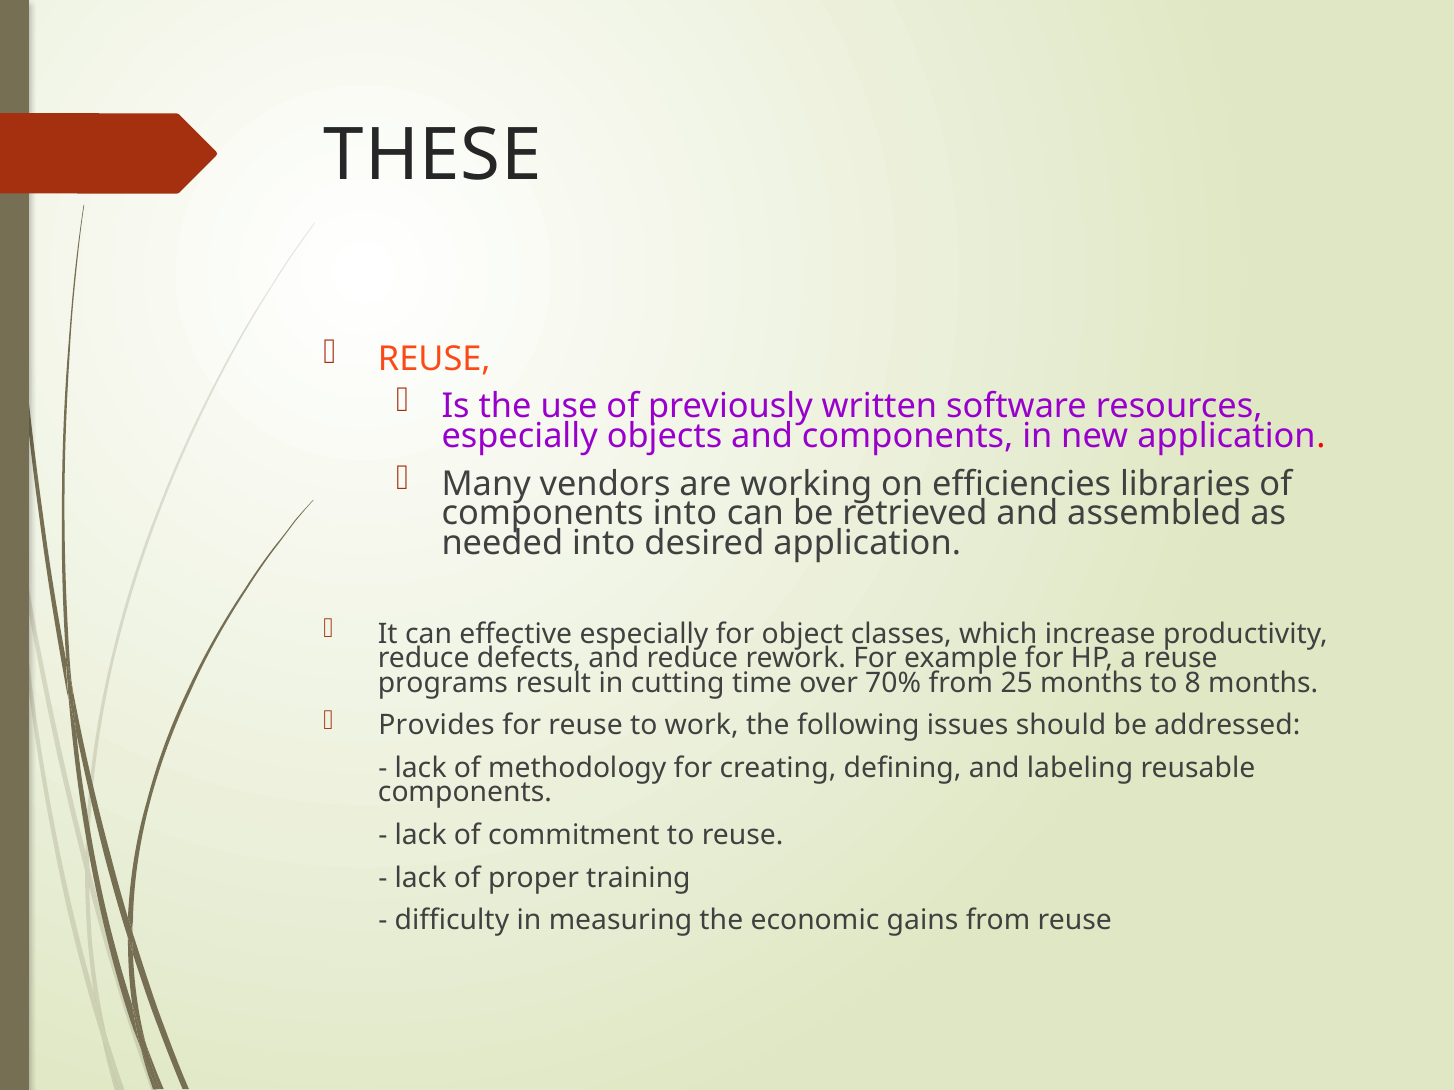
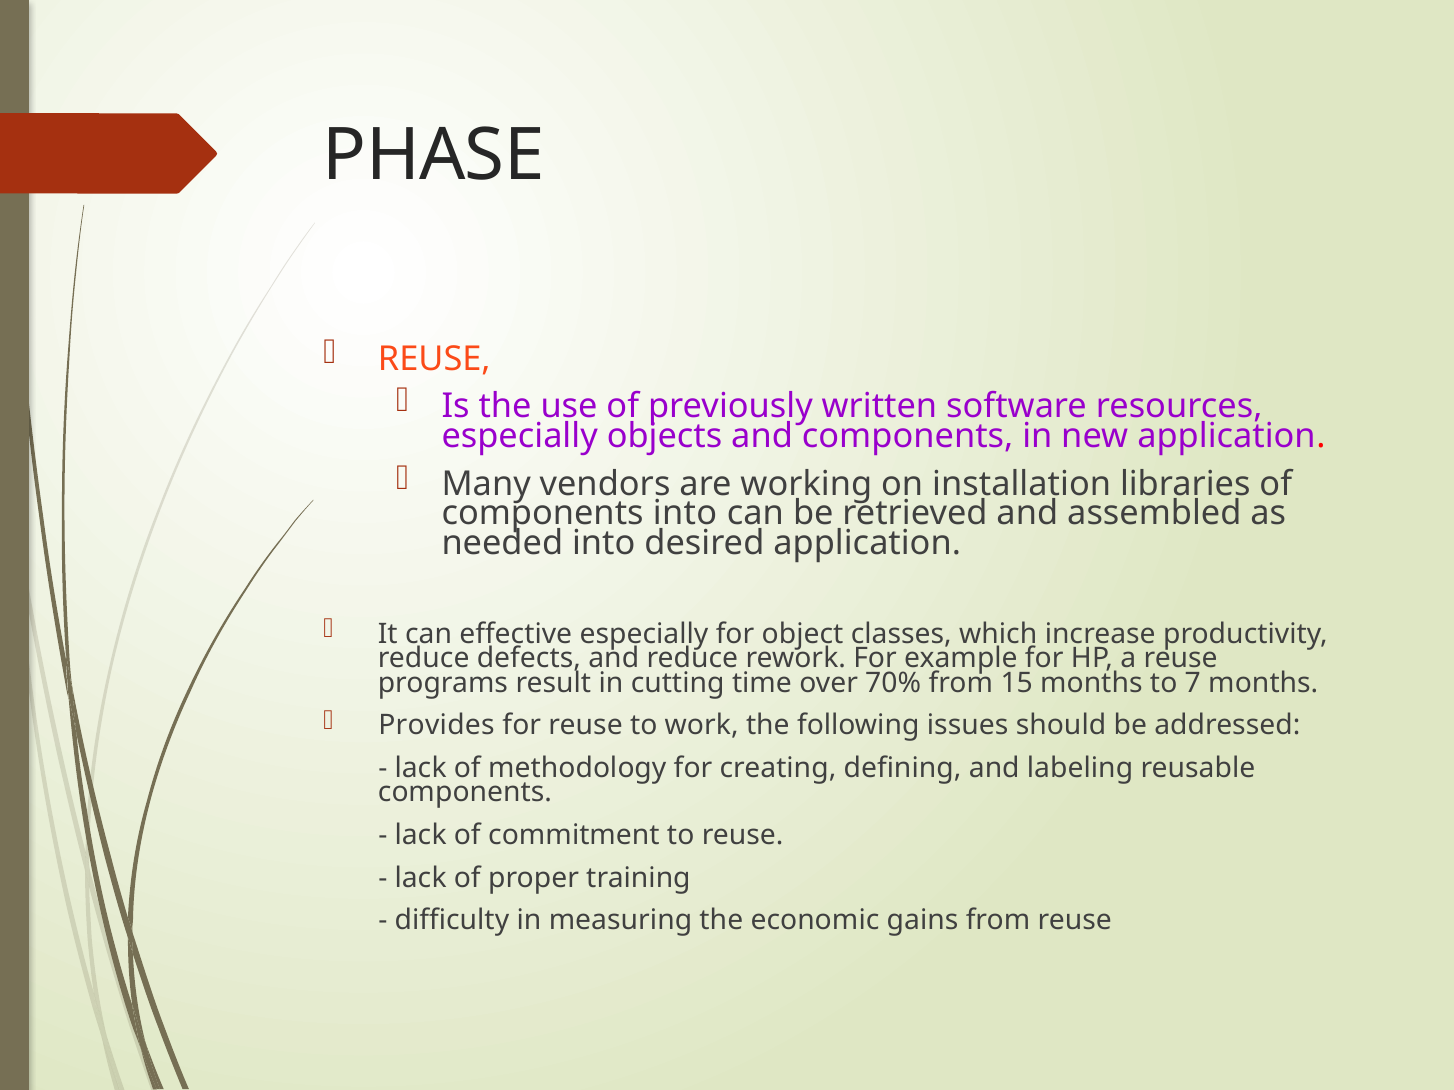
THESE: THESE -> PHASE
efficiencies: efficiencies -> installation
25: 25 -> 15
8: 8 -> 7
